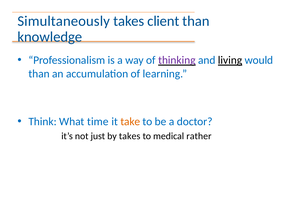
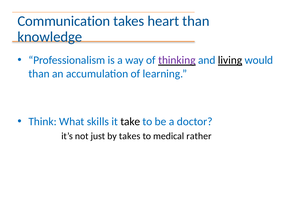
Simultaneously: Simultaneously -> Communication
client: client -> heart
time: time -> skills
take colour: orange -> black
